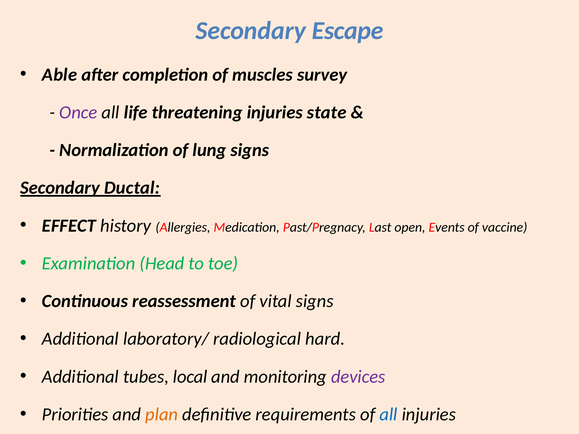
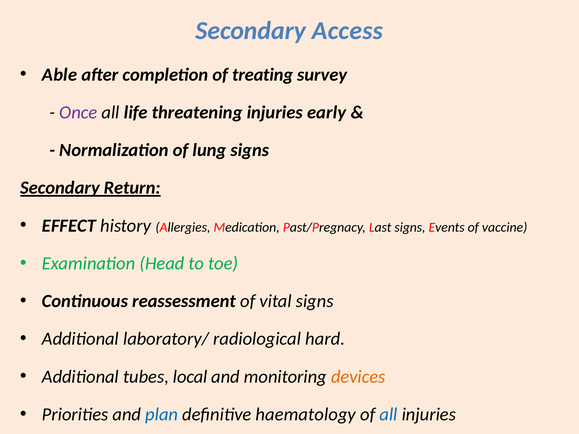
Escape: Escape -> Access
muscles: muscles -> treating
state: state -> early
Ductal: Ductal -> Return
Last open: open -> signs
devices colour: purple -> orange
plan colour: orange -> blue
requirements: requirements -> haematology
